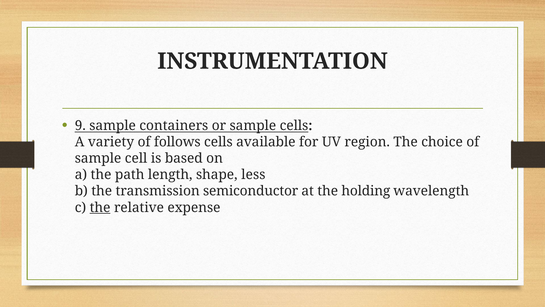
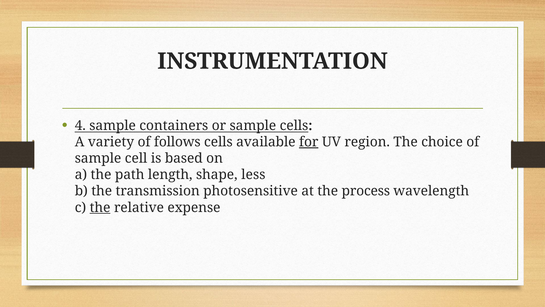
9: 9 -> 4
for underline: none -> present
semiconductor: semiconductor -> photosensitive
holding: holding -> process
